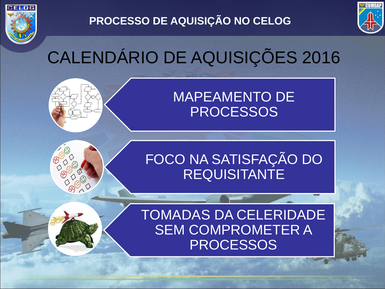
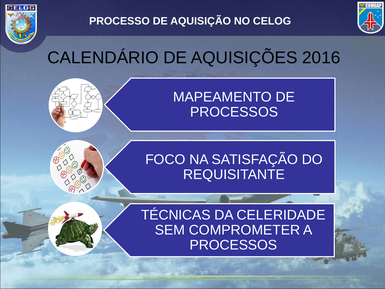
TOMADAS: TOMADAS -> TÉCNICAS
